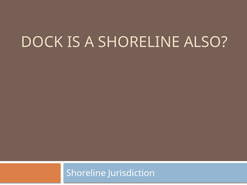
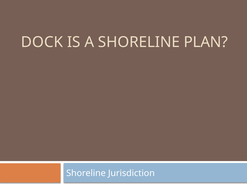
ALSO: ALSO -> PLAN
